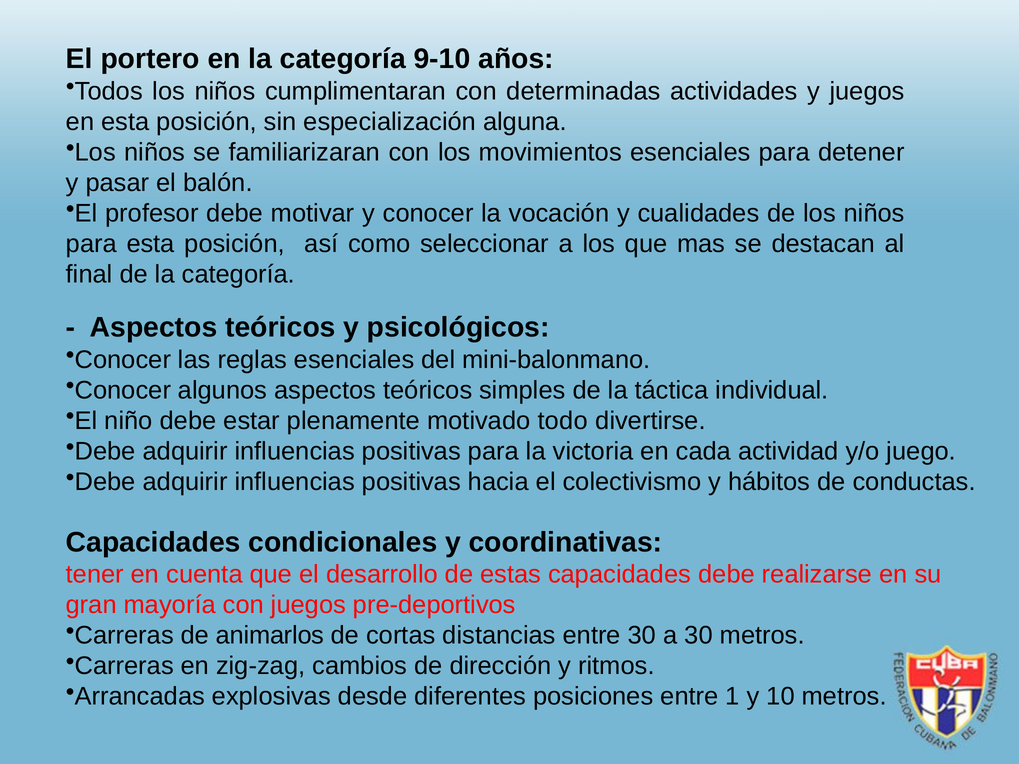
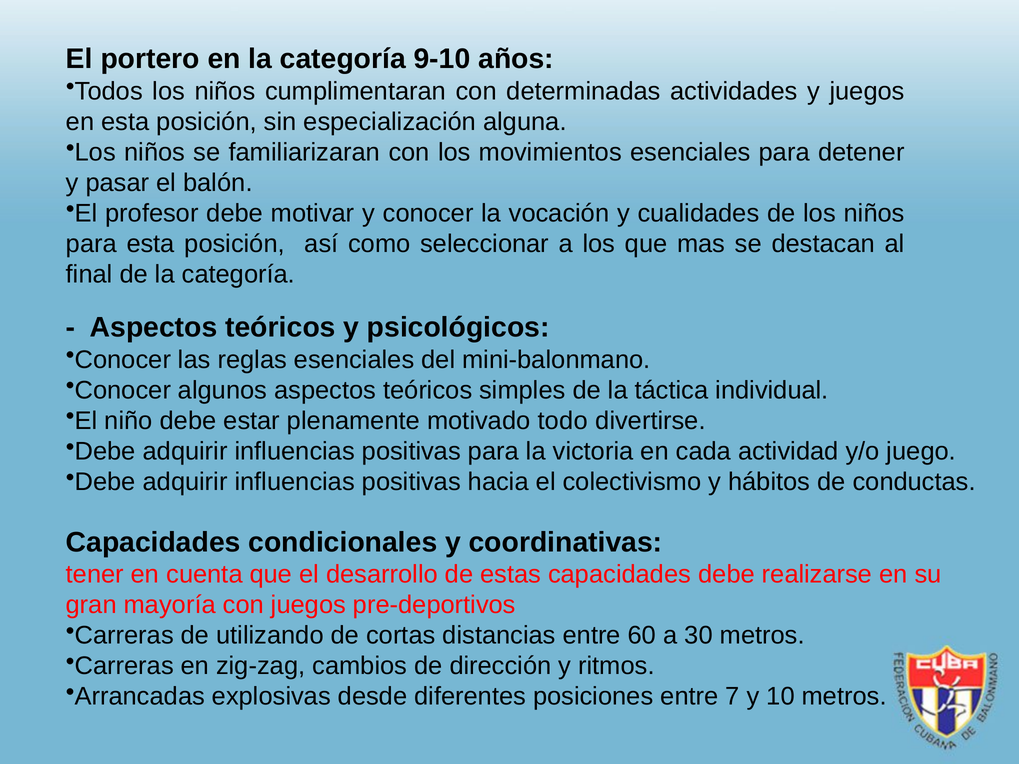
animarlos: animarlos -> utilizando
entre 30: 30 -> 60
1: 1 -> 7
